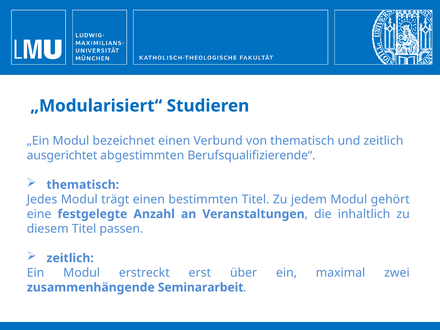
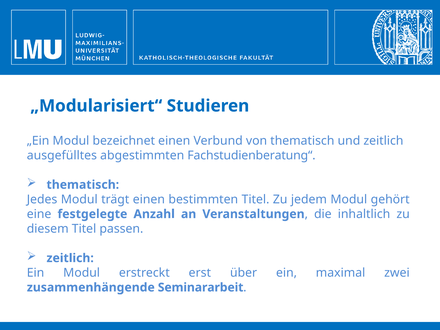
ausgerichtet: ausgerichtet -> ausgefülltes
Berufsqualifizierende“: Berufsqualifizierende“ -> Fachstudienberatung“
